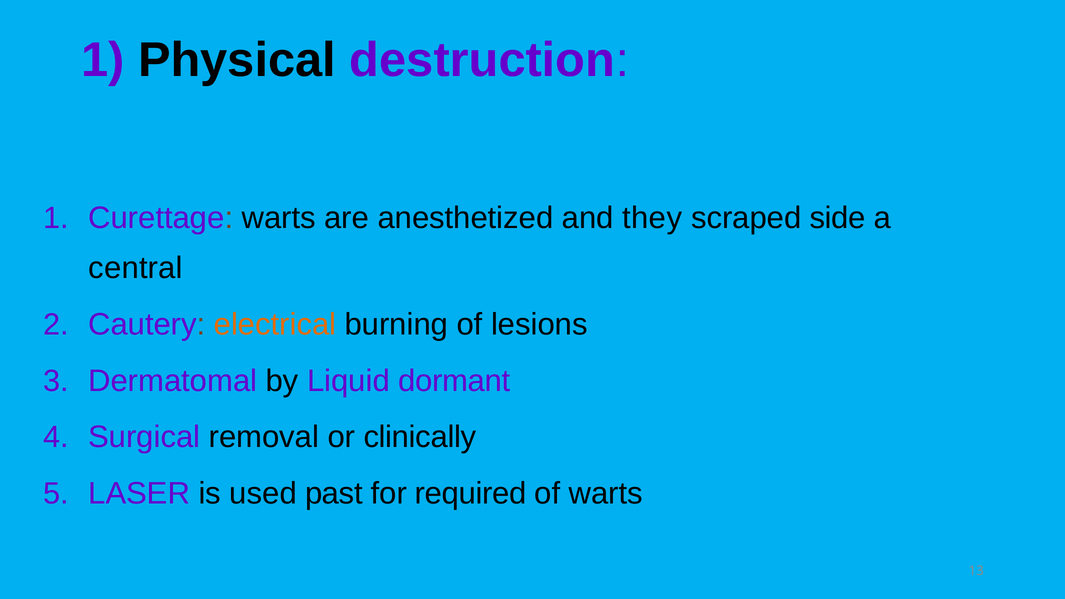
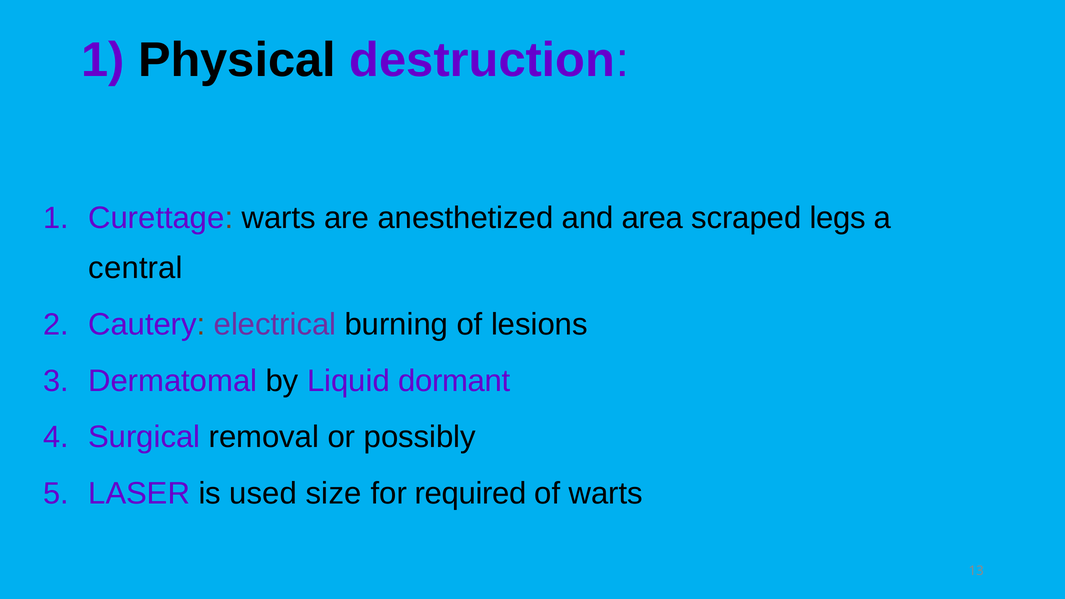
they: they -> area
side: side -> legs
electrical colour: orange -> purple
clinically: clinically -> possibly
past: past -> size
